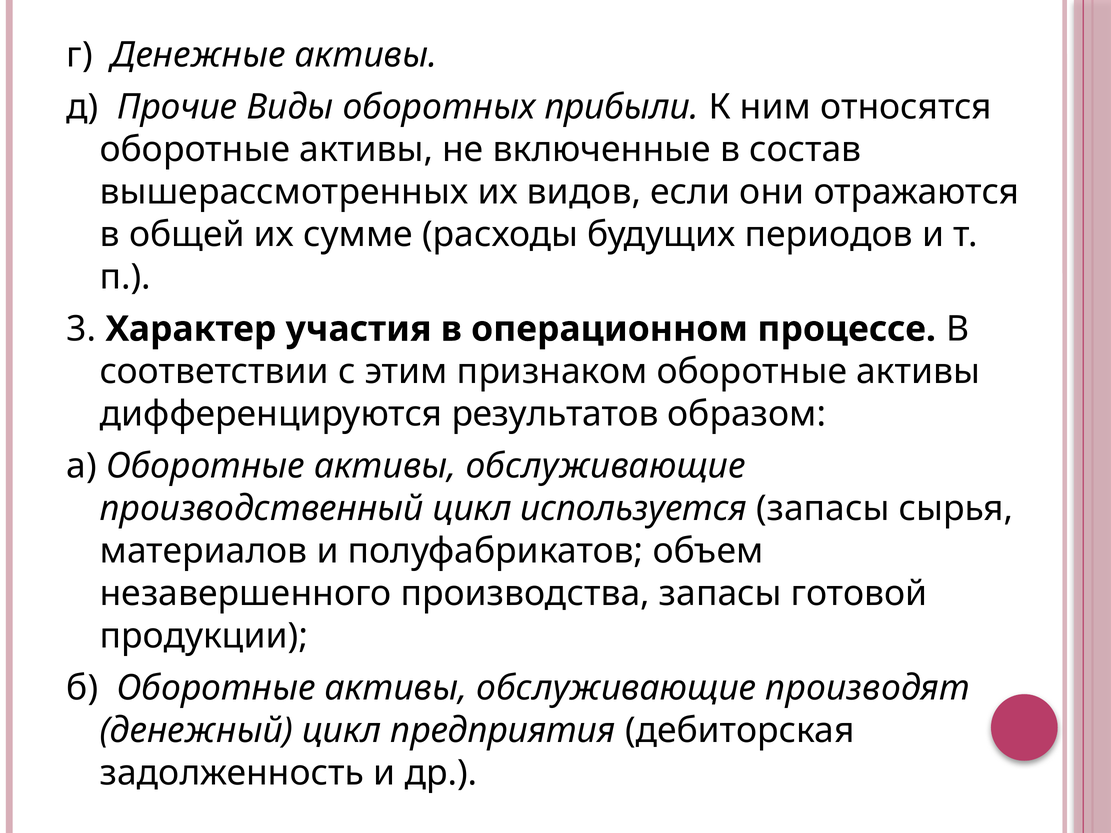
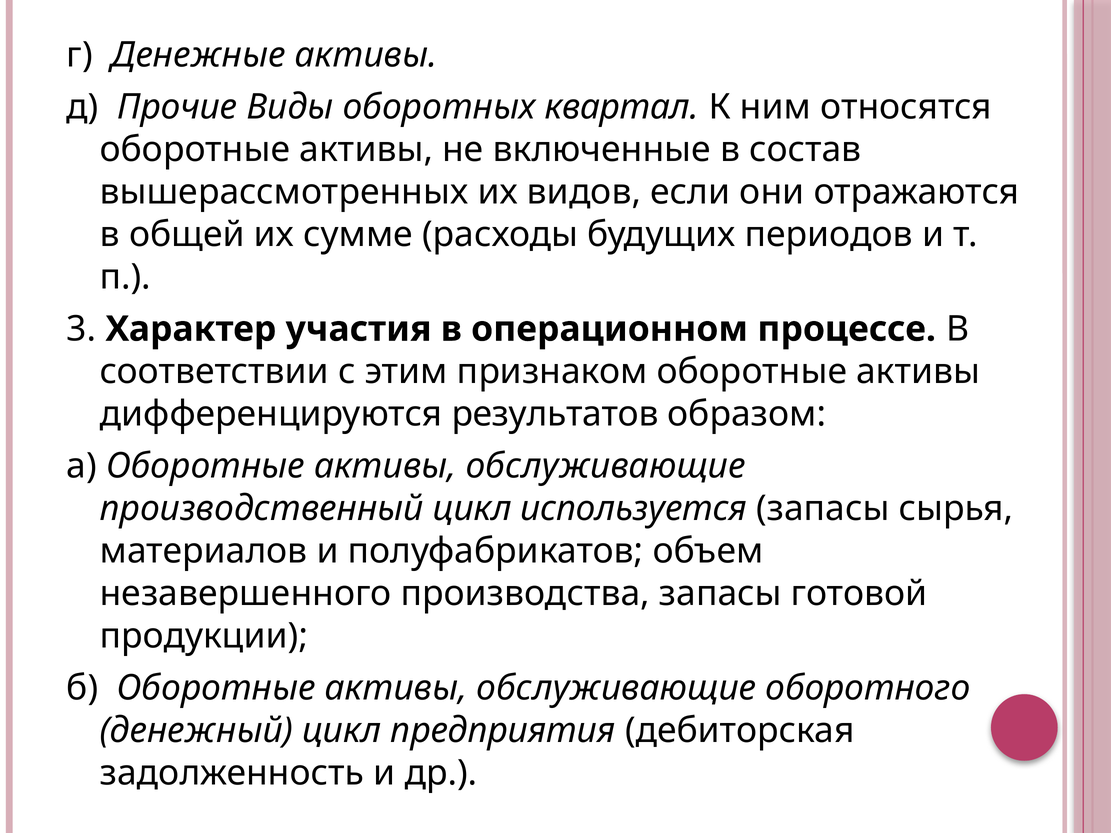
прибыли: прибыли -> квартал
производят: производят -> оборотного
